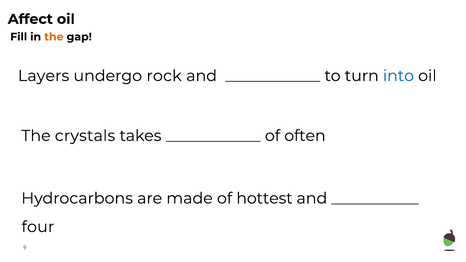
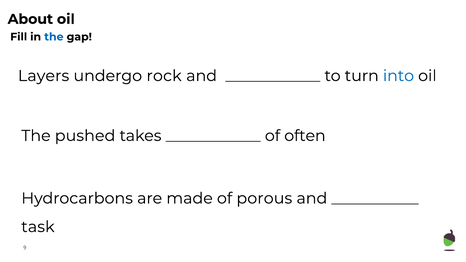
Affect: Affect -> About
the at (54, 37) colour: orange -> blue
crystals: crystals -> pushed
hottest: hottest -> porous
four: four -> task
